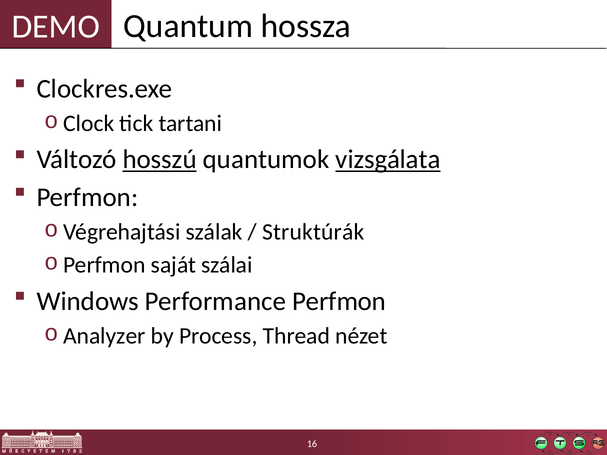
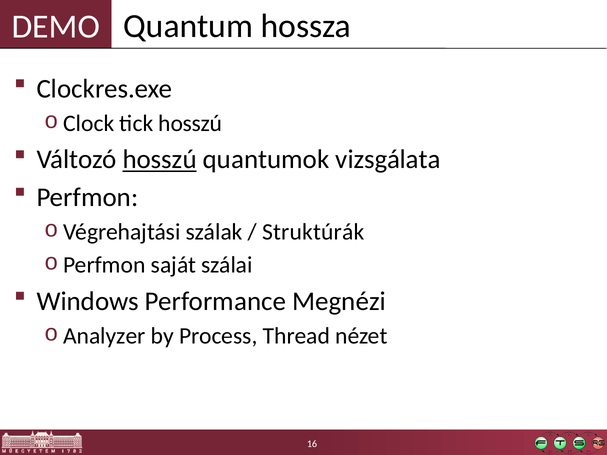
tick tartani: tartani -> hosszú
vizsgálata underline: present -> none
Performance Perfmon: Perfmon -> Megnézi
